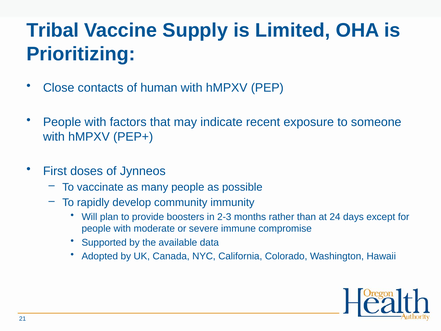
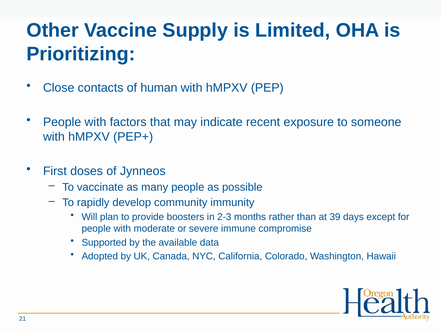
Tribal: Tribal -> Other
24: 24 -> 39
